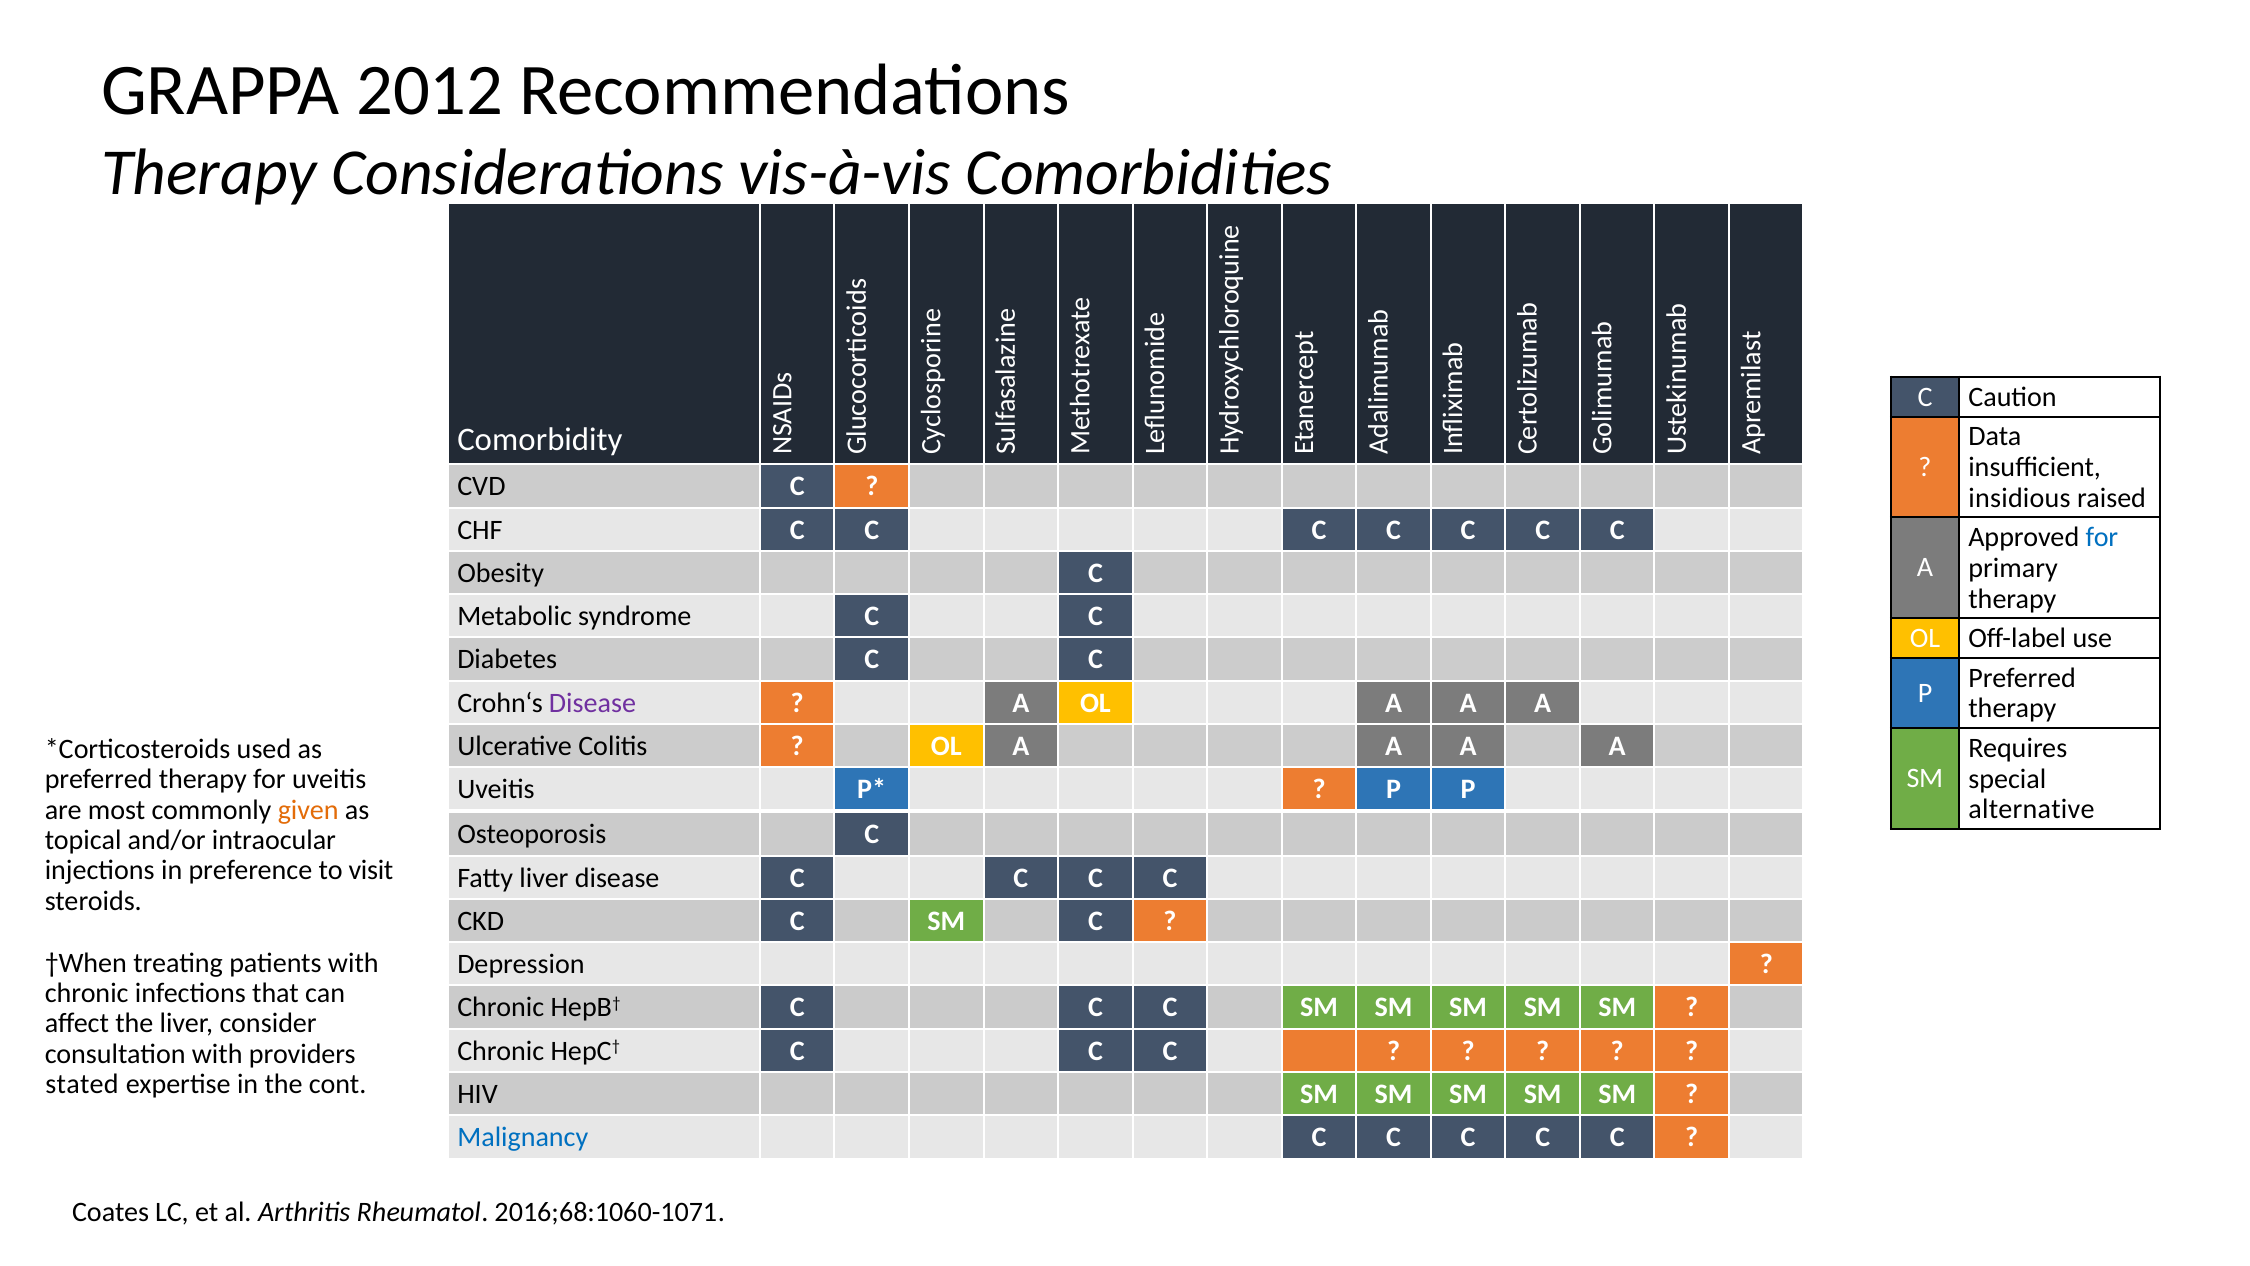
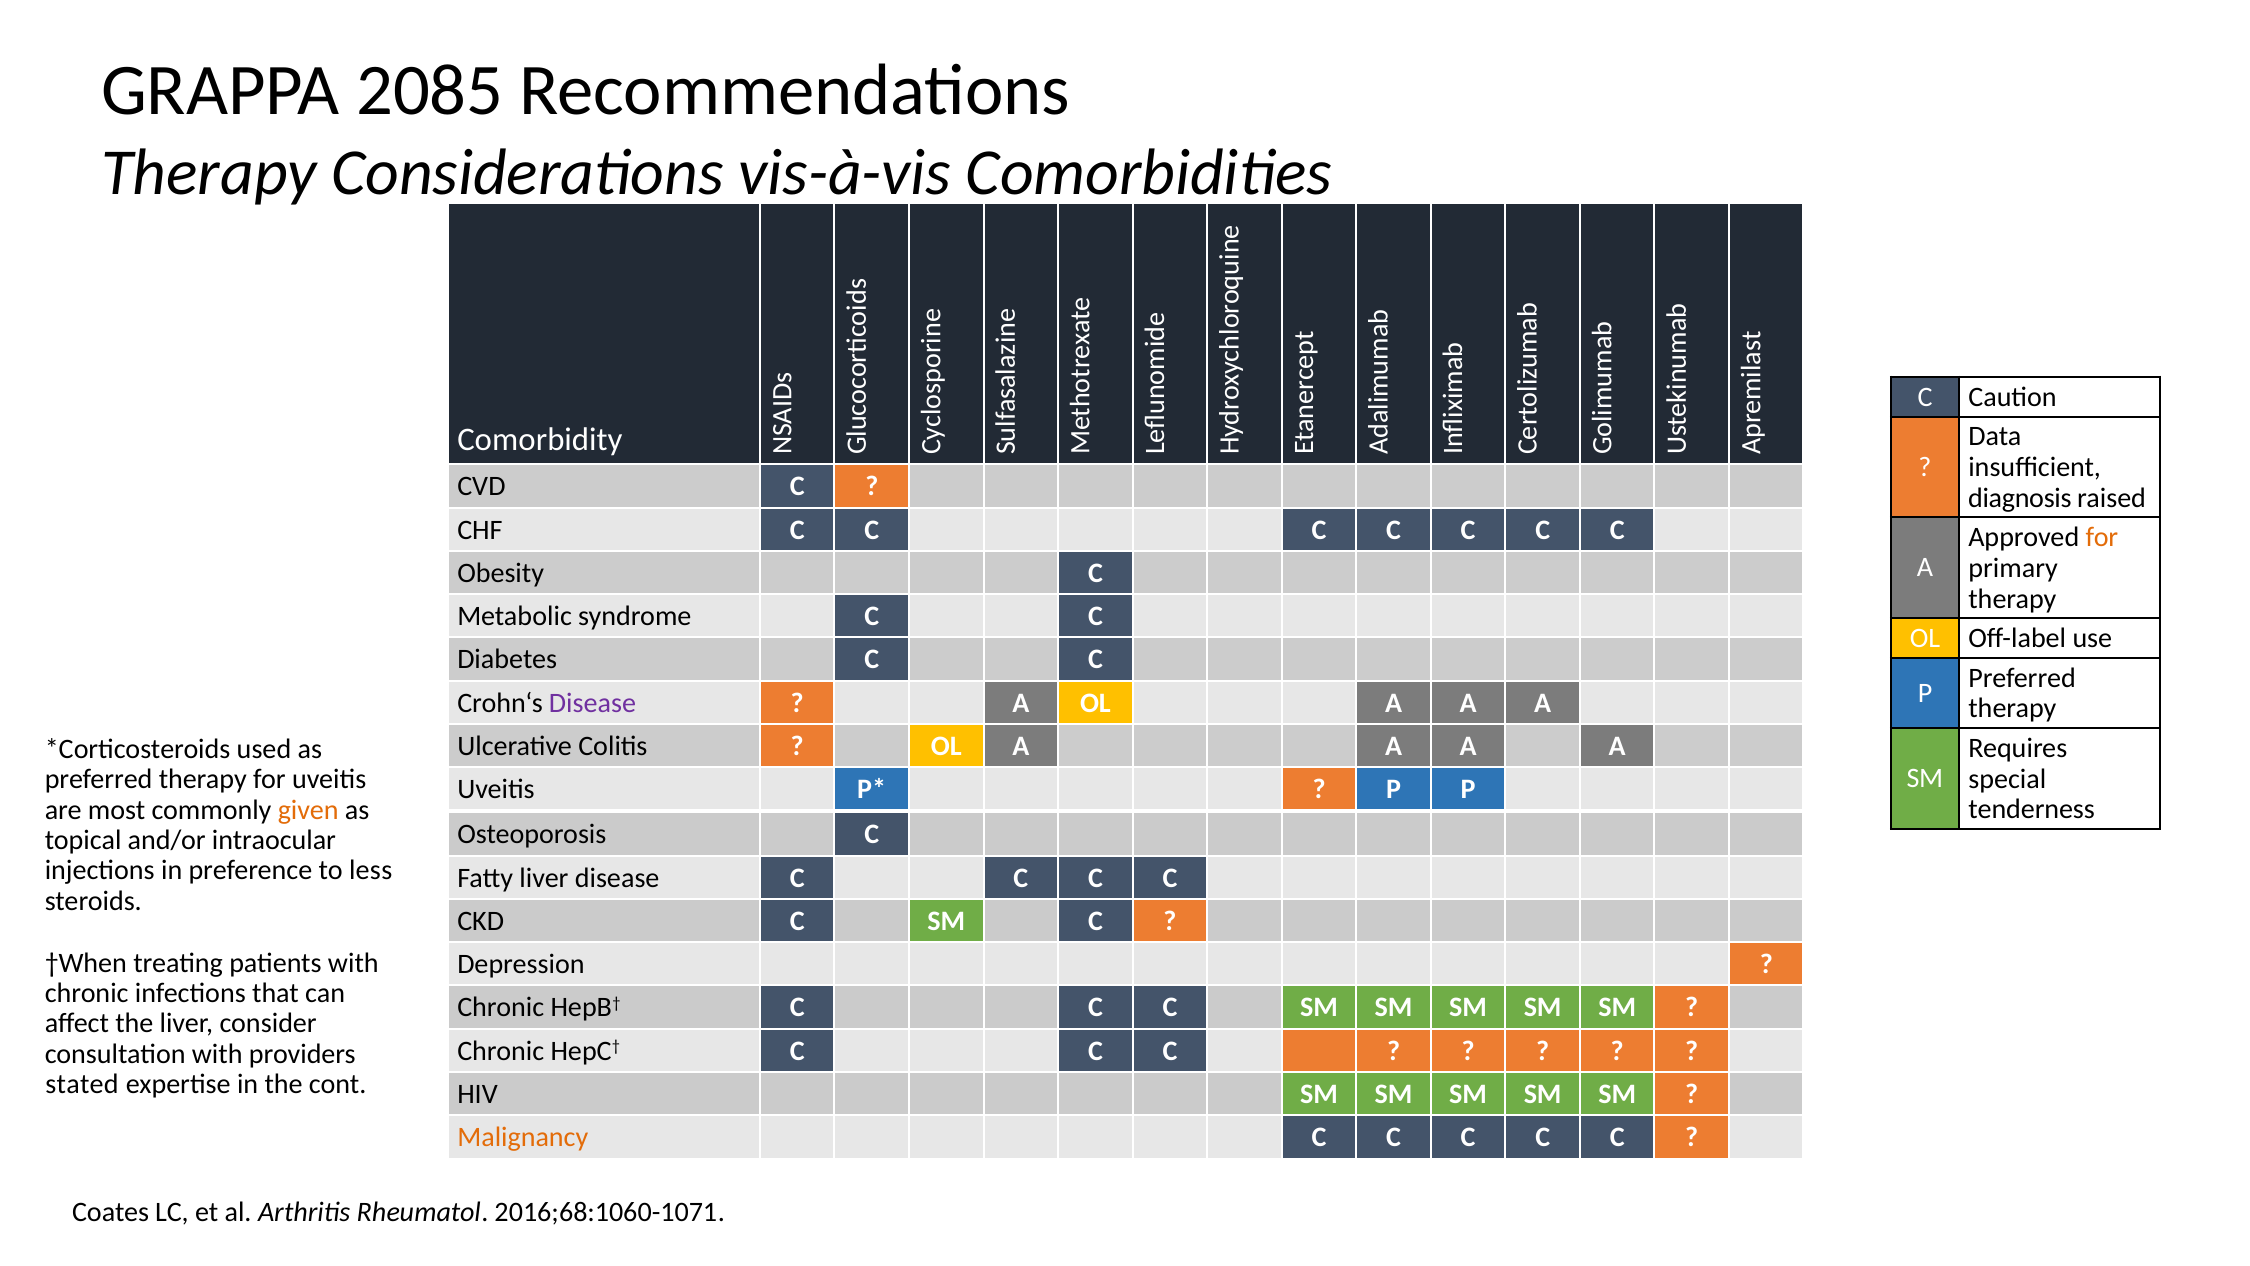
2012: 2012 -> 2085
insidious: insidious -> diagnosis
for at (2102, 537) colour: blue -> orange
alternative: alternative -> tenderness
visit: visit -> less
Malignancy colour: blue -> orange
